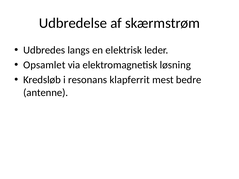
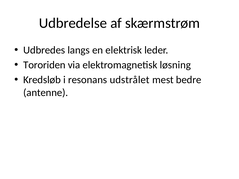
Opsamlet: Opsamlet -> Tororiden
klapferrit: klapferrit -> udstrålet
